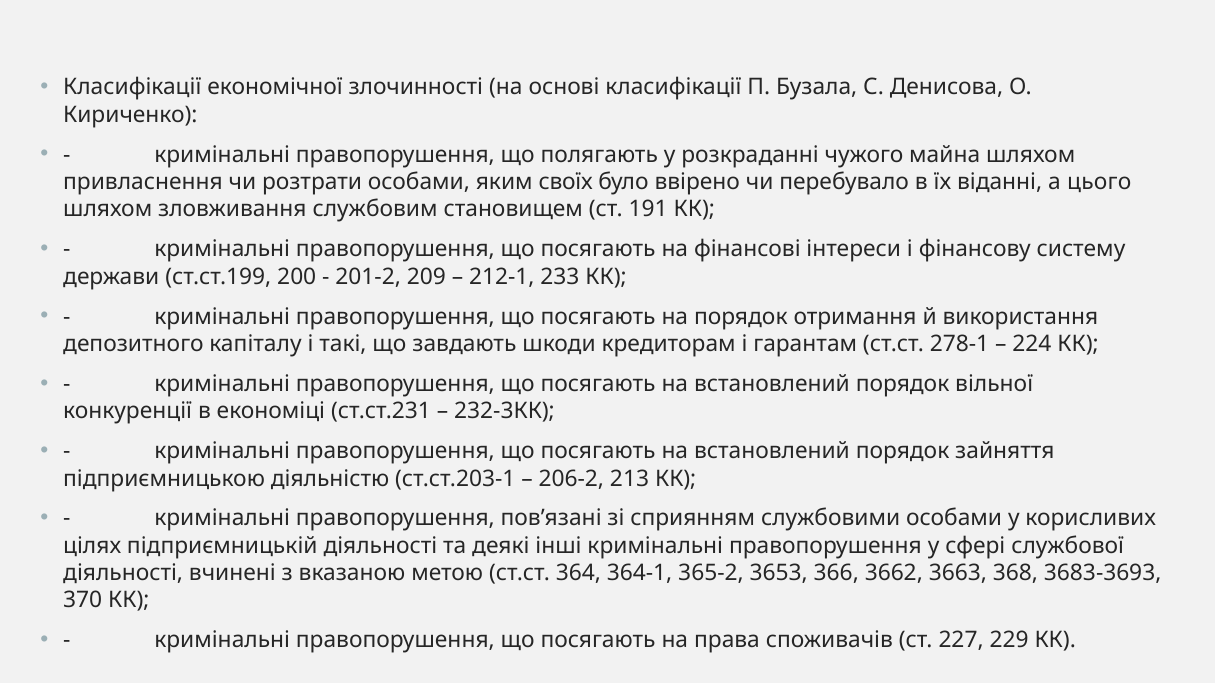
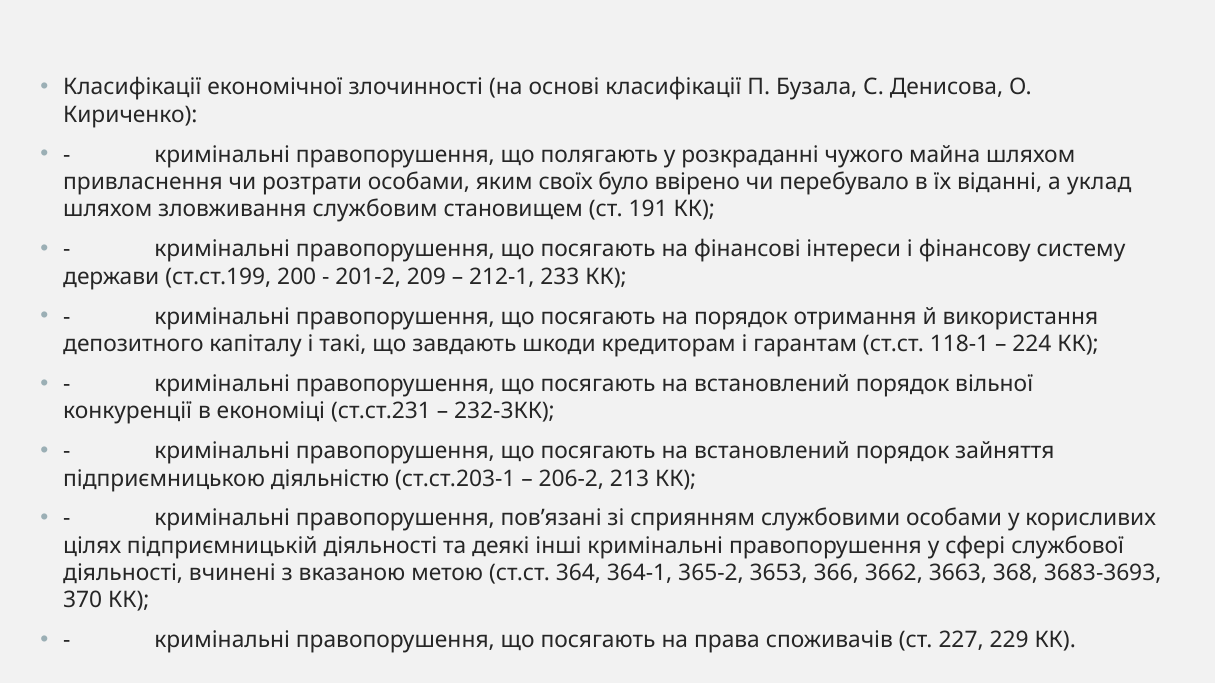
цього: цього -> уклад
278-1: 278-1 -> 118-1
